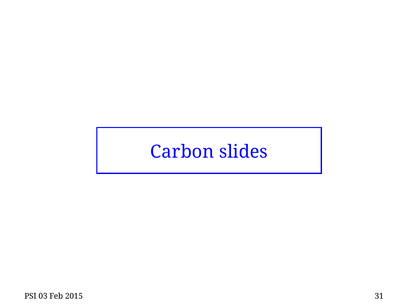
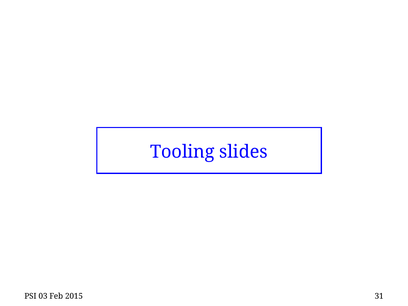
Carbon: Carbon -> Tooling
